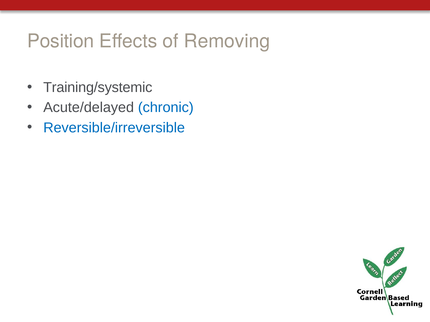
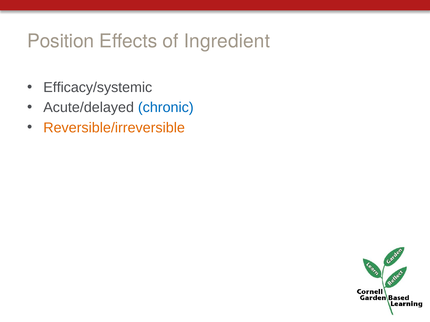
Removing: Removing -> Ingredient
Training/systemic: Training/systemic -> Efficacy/systemic
Reversible/irreversible colour: blue -> orange
